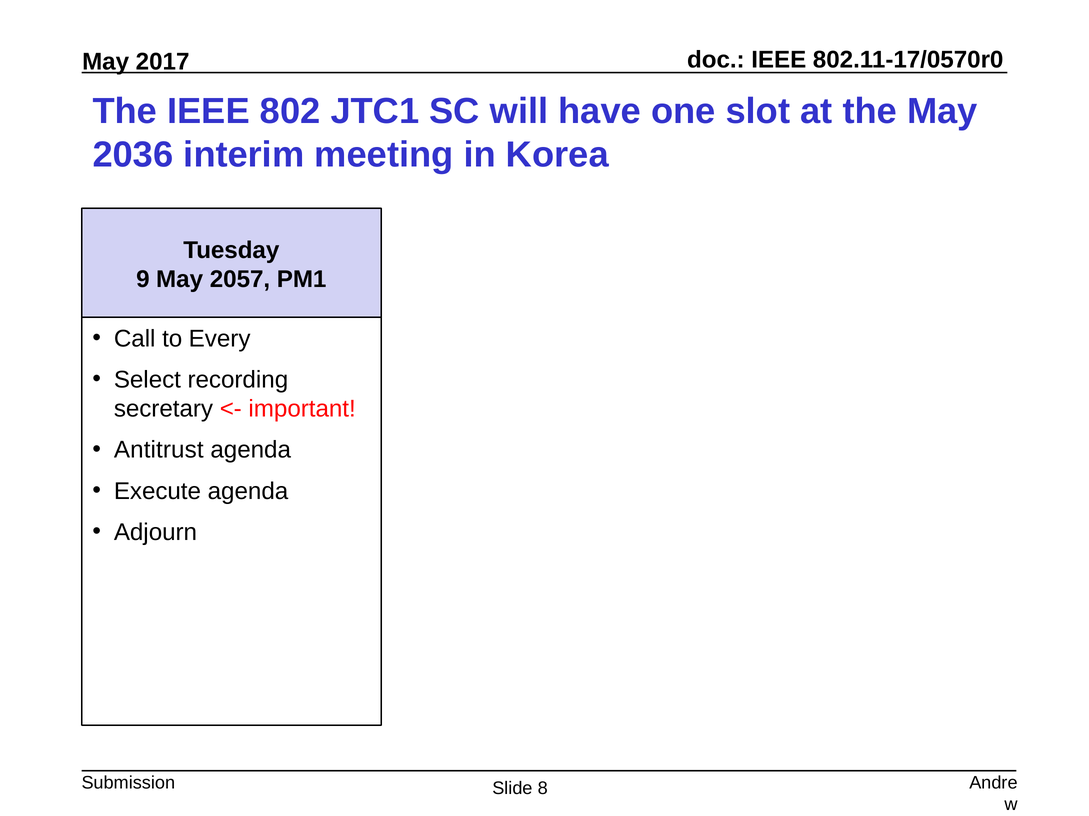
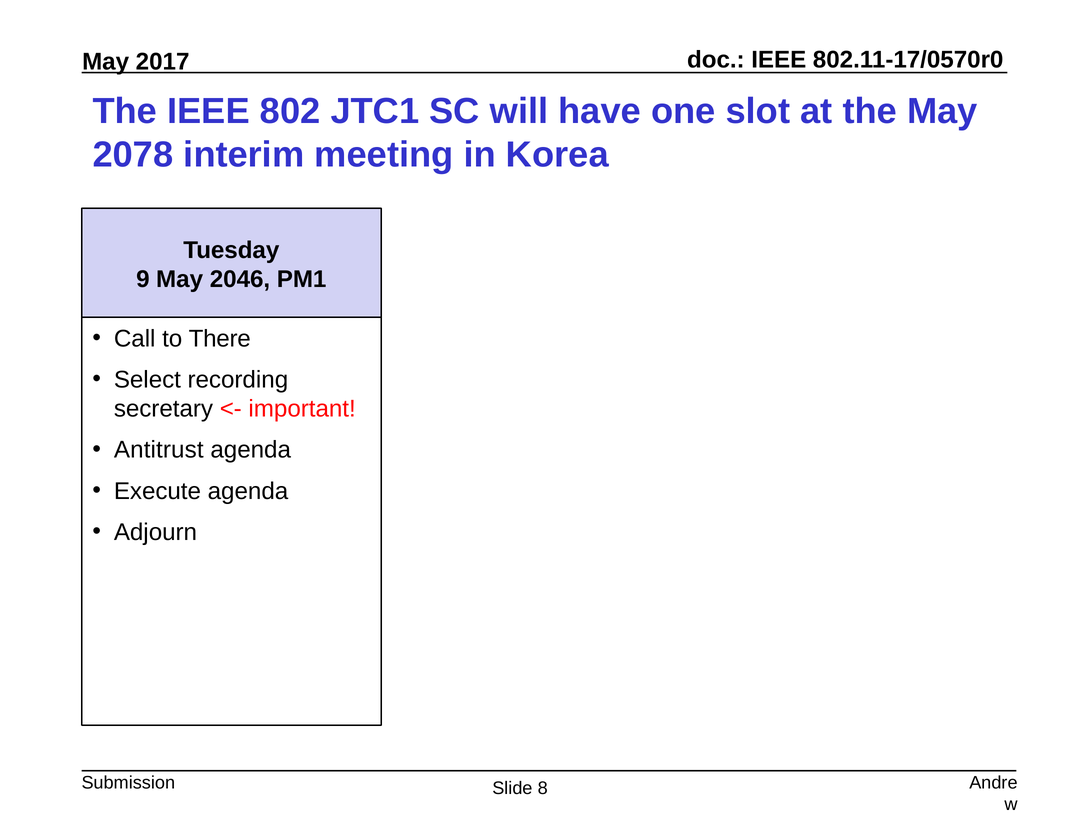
2036: 2036 -> 2078
2057: 2057 -> 2046
Every: Every -> There
